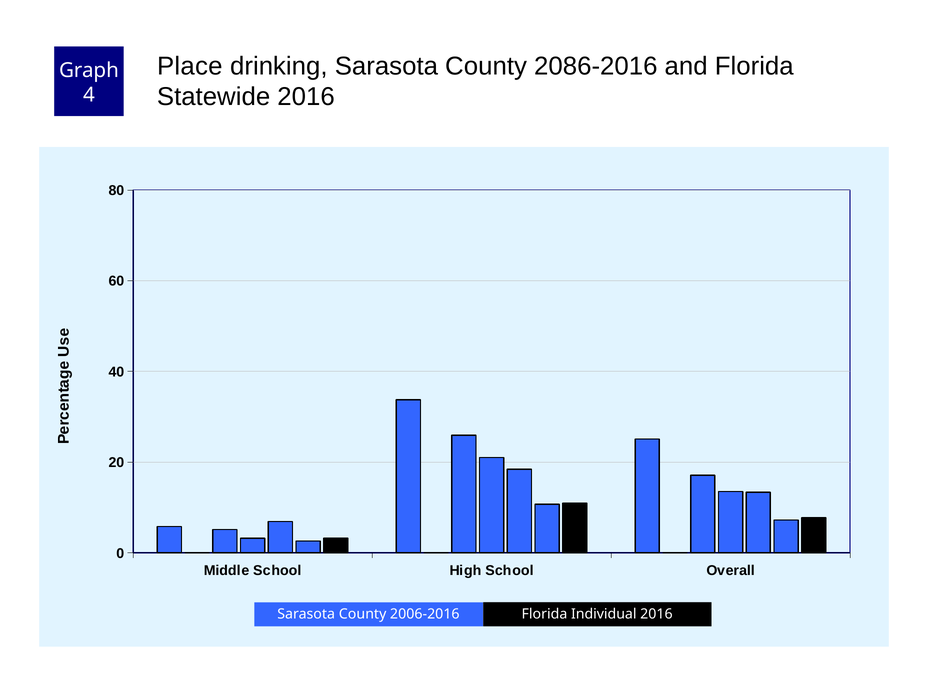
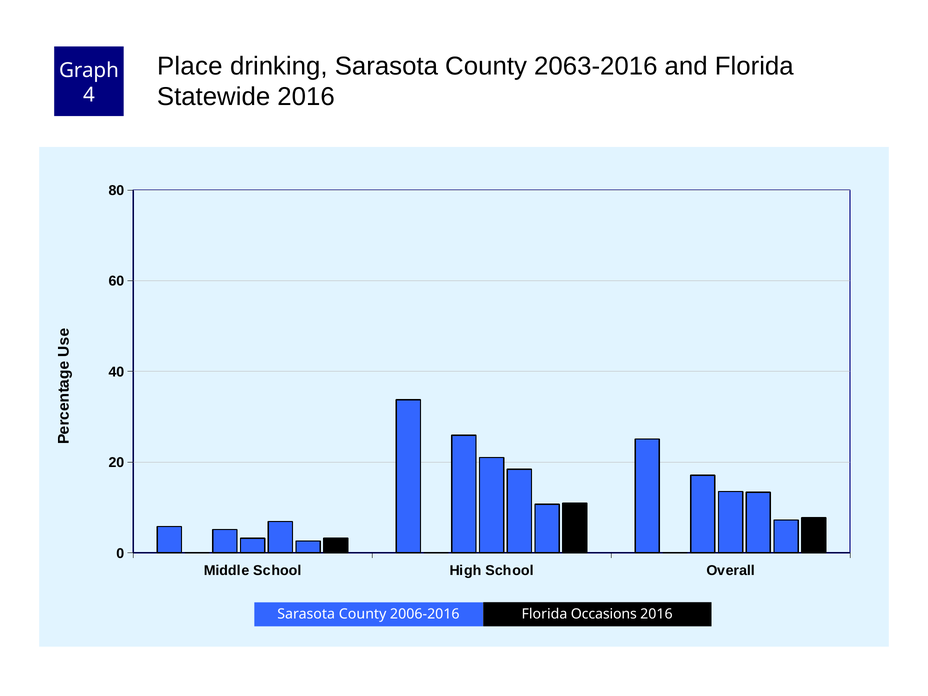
2086-2016: 2086-2016 -> 2063-2016
Individual: Individual -> Occasions
